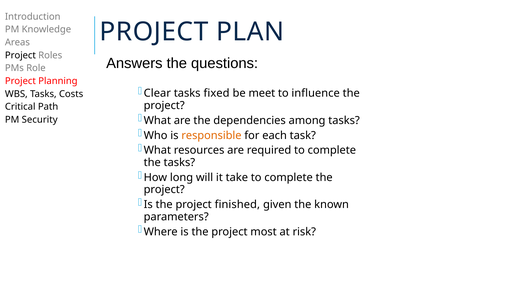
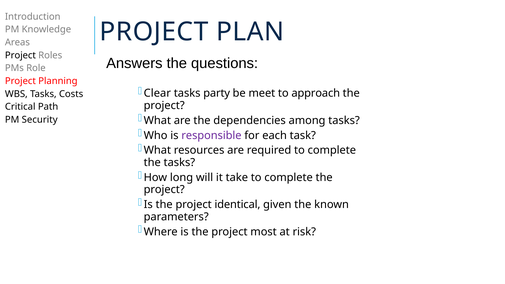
fixed: fixed -> party
influence: influence -> approach
responsible colour: orange -> purple
finished: finished -> identical
